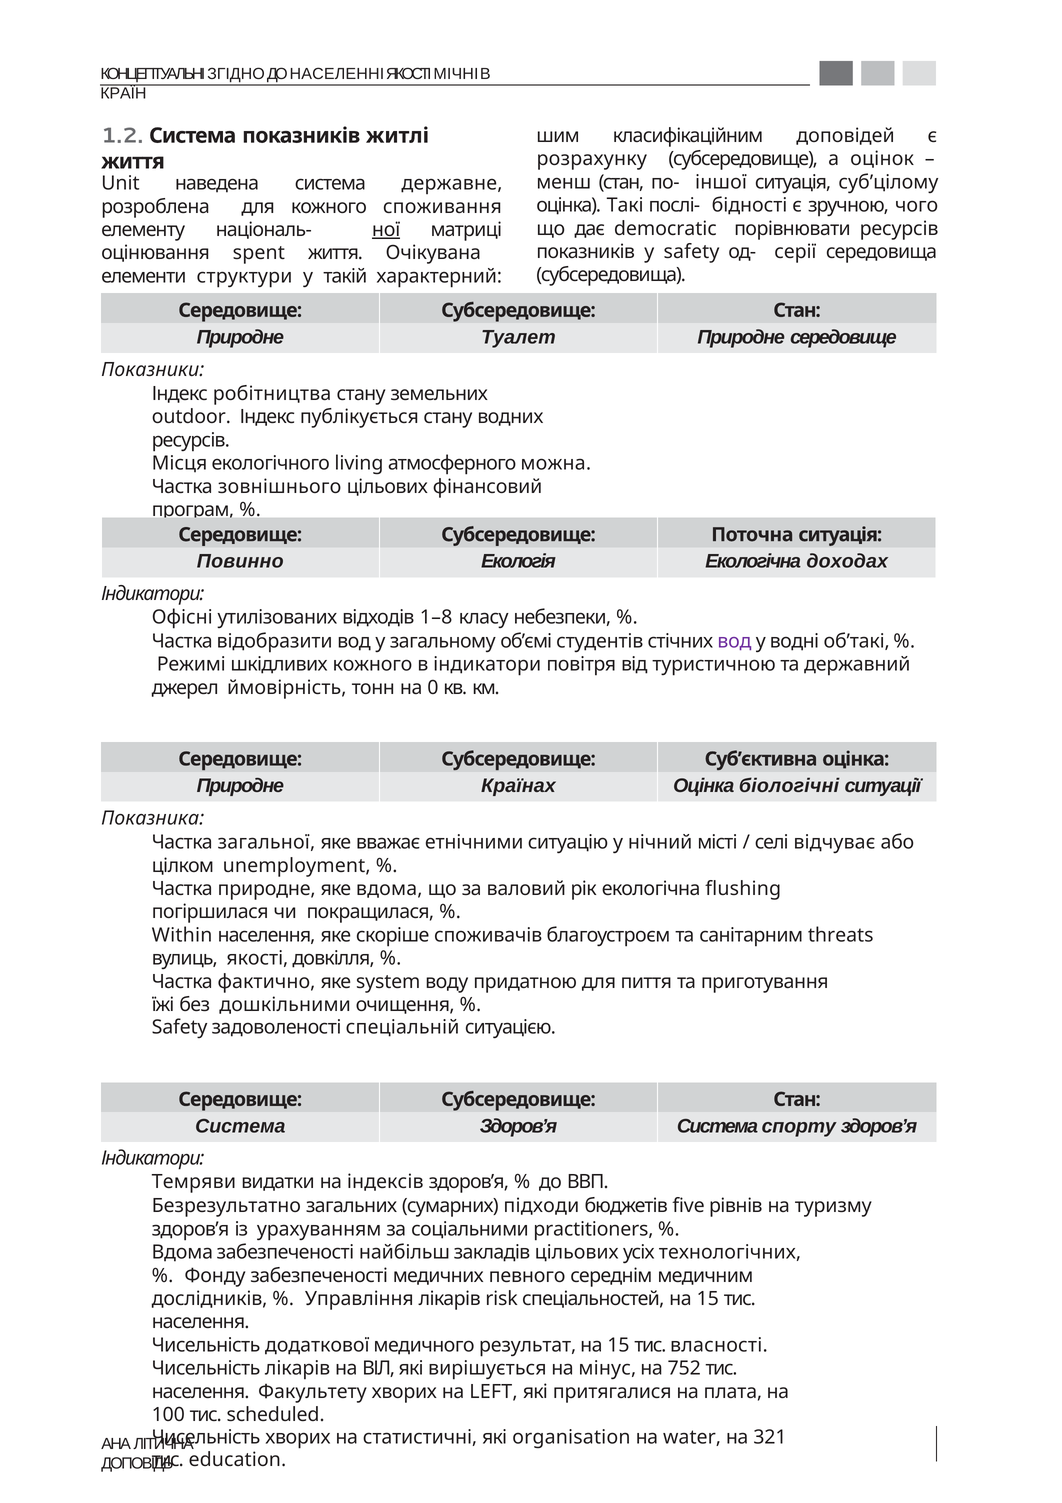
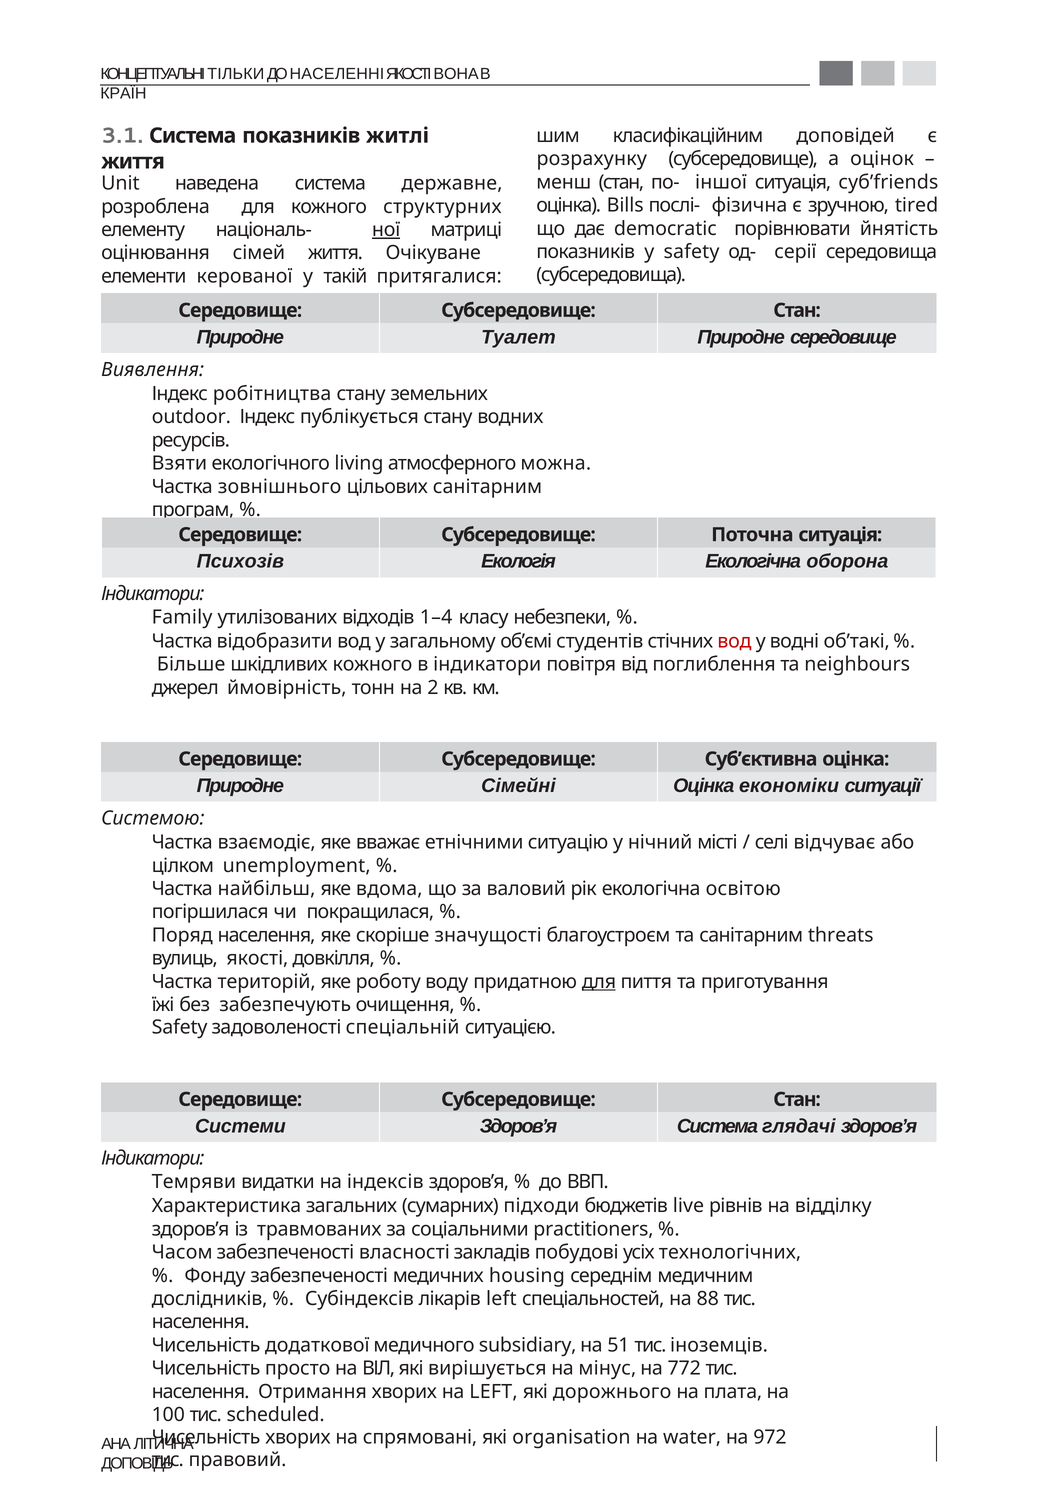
ЗГІДНО: ЗГІДНО -> ТІЛЬКИ
МІЧНІ: МІЧНІ -> ВОНА
1.2: 1.2 -> 3.1
суб’цілому: суб’цілому -> суб’friends
Такі: Такі -> Bills
бідності: бідності -> фізична
чого: чого -> tired
споживання: споживання -> структурних
порівнювати ресурсів: ресурсів -> йнятість
spent: spent -> сімей
Очікувана: Очікувана -> Очікуване
структури: структури -> керованої
характерний: характерний -> притягалися
Показники: Показники -> Виявлення
Місця: Місця -> Взяти
цільових фінансовий: фінансовий -> санітарним
Повинно: Повинно -> Психозів
доходах: доходах -> оборона
Офісні: Офісні -> Family
1–8: 1–8 -> 1–4
вод at (734, 641) colour: purple -> red
Режимі: Режимі -> Більше
туристичною: туристичною -> поглиблення
державний: державний -> neighbours
0: 0 -> 2
Країнах: Країнах -> Сімейні
біологічні: біологічні -> економіки
Показника: Показника -> Системою
загальної: загальної -> взаємодіє
Частка природне: природне -> найбільш
flushing: flushing -> освітою
Within: Within -> Поряд
споживачів: споживачів -> значущості
фактично: фактично -> територій
system: system -> роботу
для at (599, 982) underline: none -> present
дошкільними: дошкільними -> забезпечують
Система at (240, 1126): Система -> Системи
спорту: спорту -> глядачі
Безрезультатно: Безрезультатно -> Характеристика
five: five -> live
туризму: туризму -> відділку
урахуванням: урахуванням -> травмованих
Вдома at (182, 1252): Вдома -> Часом
найбільш: найбільш -> власності
закладів цільових: цільових -> побудові
певного: певного -> housing
Управління: Управління -> Субіндексів
лікарів risk: risk -> left
спеціальностей на 15: 15 -> 88
результат: результат -> subsidiary
15 at (618, 1345): 15 -> 51
власності: власності -> іноземців
Чисельність лікарів: лікарів -> просто
752: 752 -> 772
Факультету: Факультету -> Отримання
притягалися: притягалися -> дорожнього
статистичні: статистичні -> спрямовані
321: 321 -> 972
education: education -> правовий
